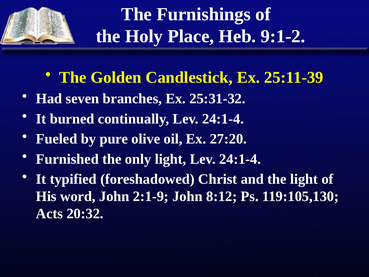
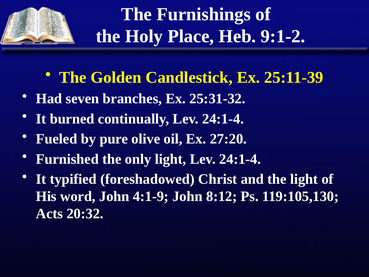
2:1-9: 2:1-9 -> 4:1-9
